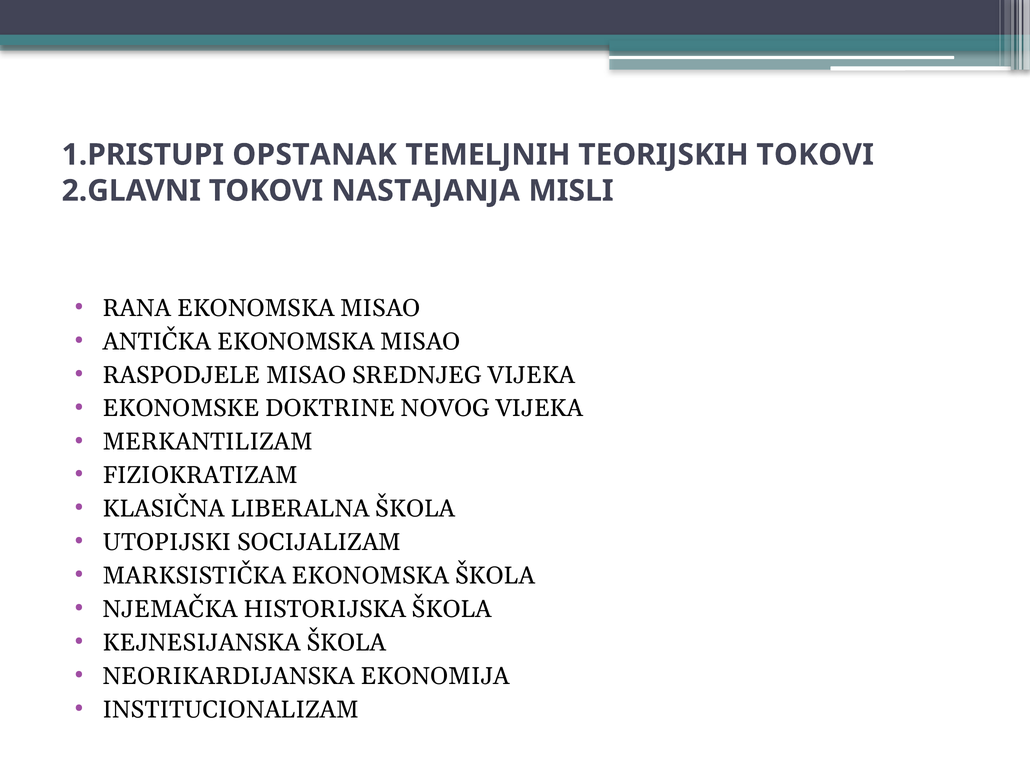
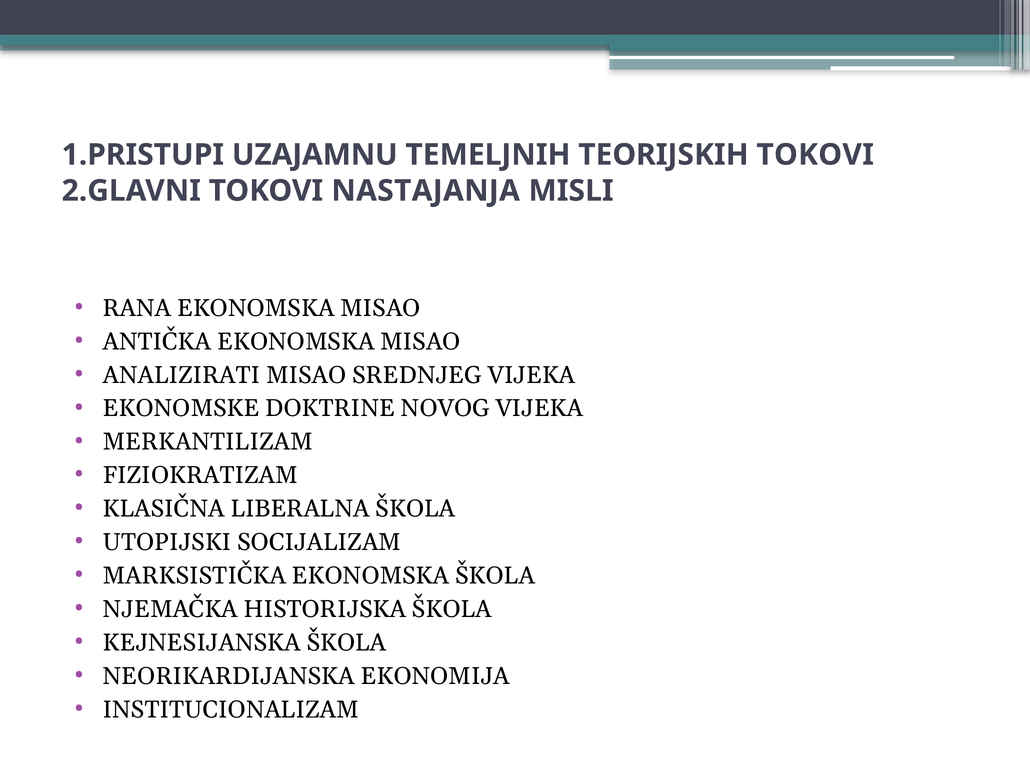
OPSTANAK: OPSTANAK -> UZAJAMNU
RASPODJELE: RASPODJELE -> ANALIZIRATI
